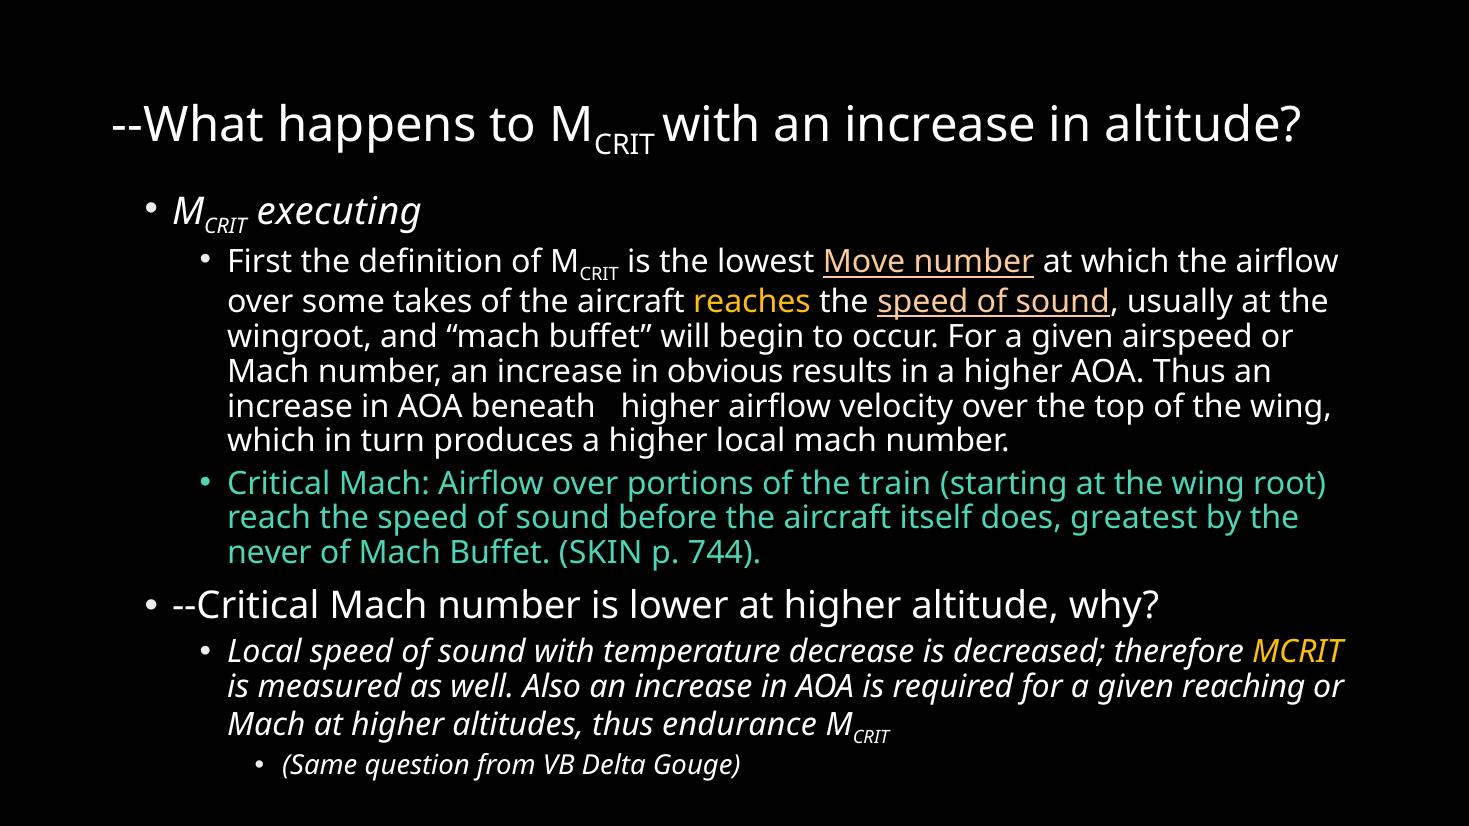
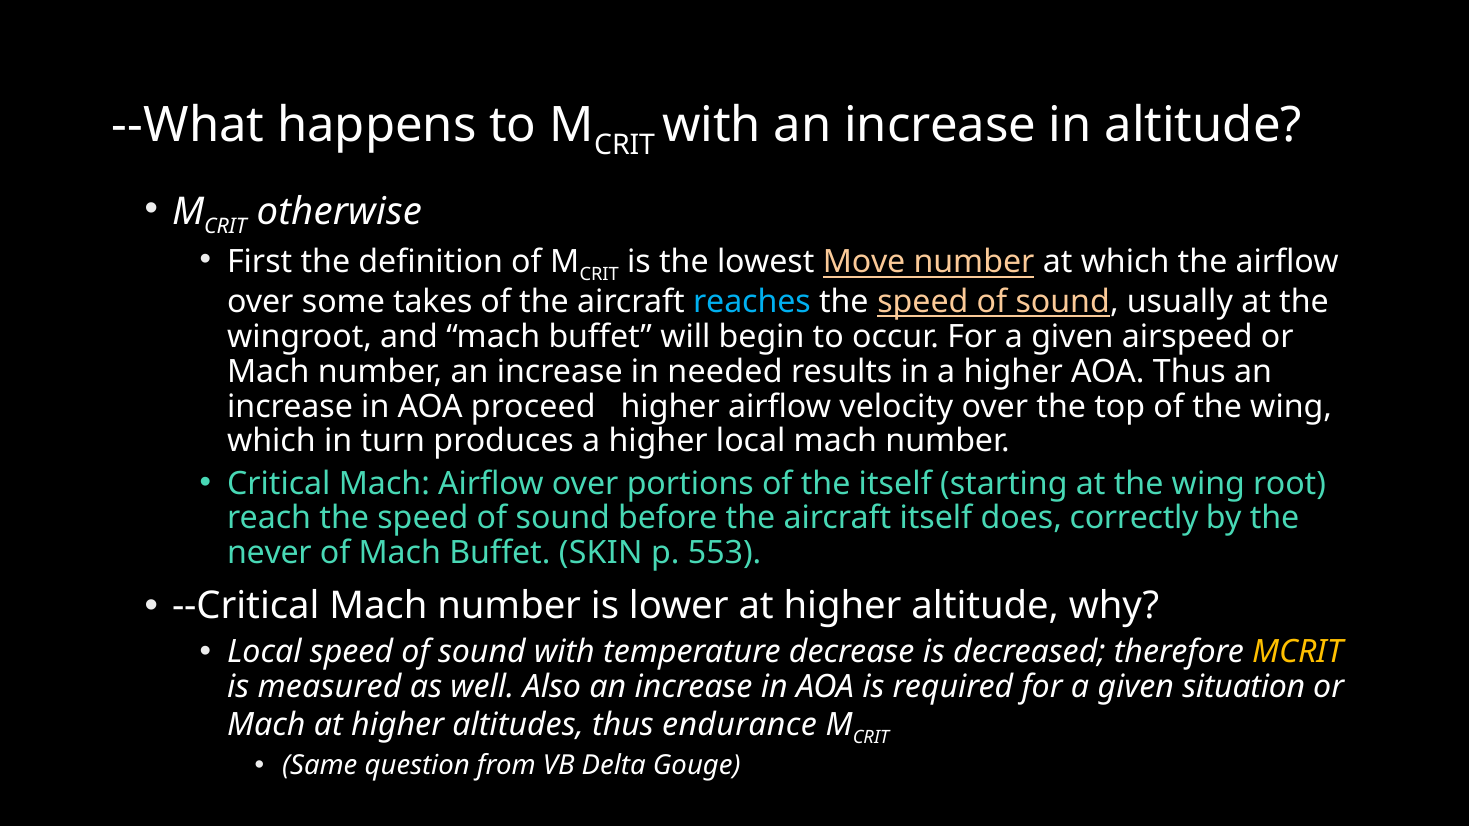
executing: executing -> otherwise
reaches colour: yellow -> light blue
obvious: obvious -> needed
beneath: beneath -> proceed
the train: train -> itself
greatest: greatest -> correctly
744: 744 -> 553
reaching: reaching -> situation
